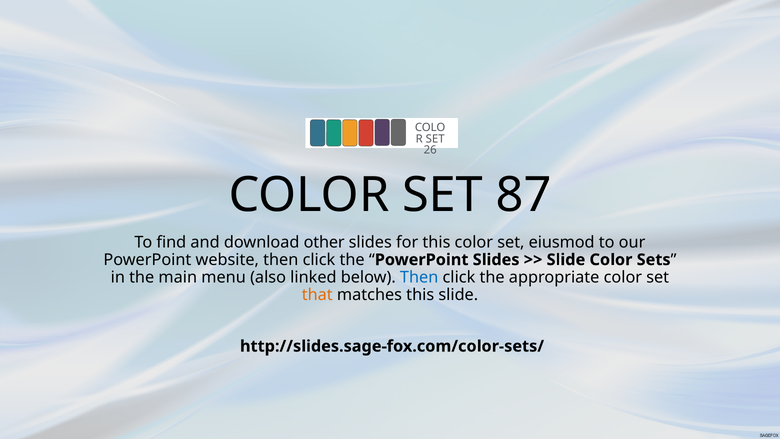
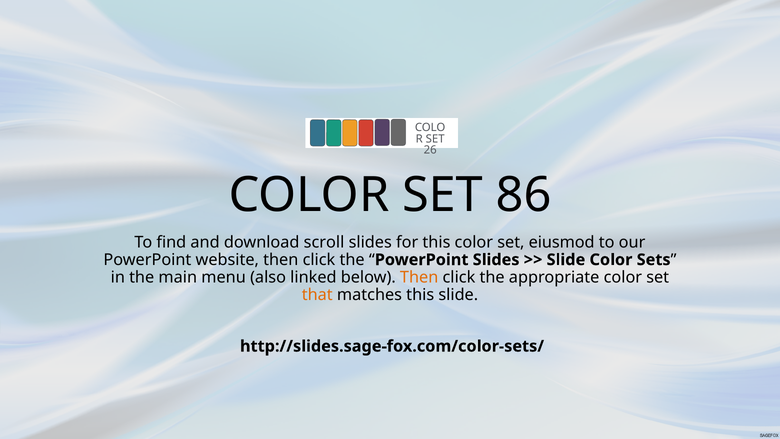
87: 87 -> 86
other: other -> scroll
Then at (419, 277) colour: blue -> orange
